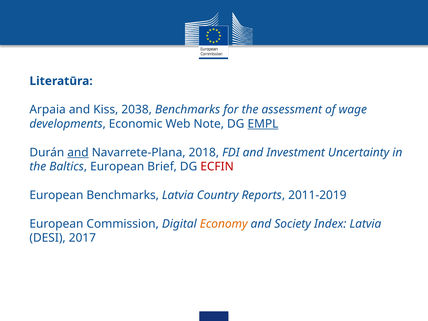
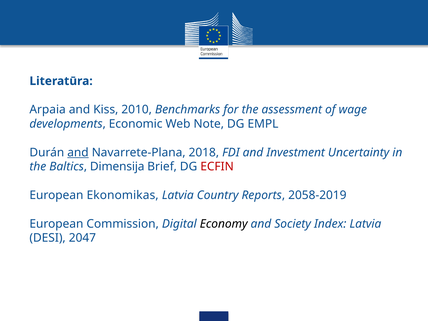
2038: 2038 -> 2010
EMPL underline: present -> none
Baltics European: European -> Dimensija
European Benchmarks: Benchmarks -> Ekonomikas
2011-2019: 2011-2019 -> 2058-2019
Economy colour: orange -> black
2017: 2017 -> 2047
